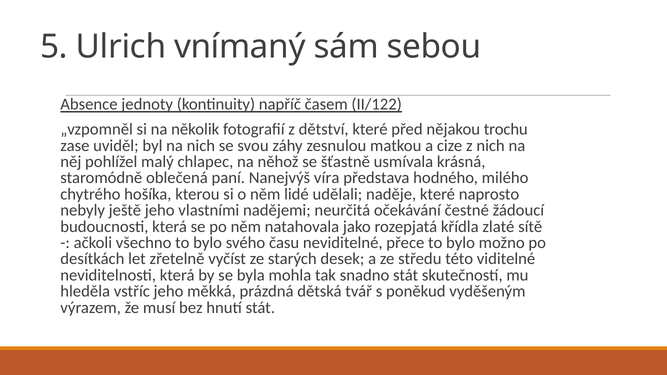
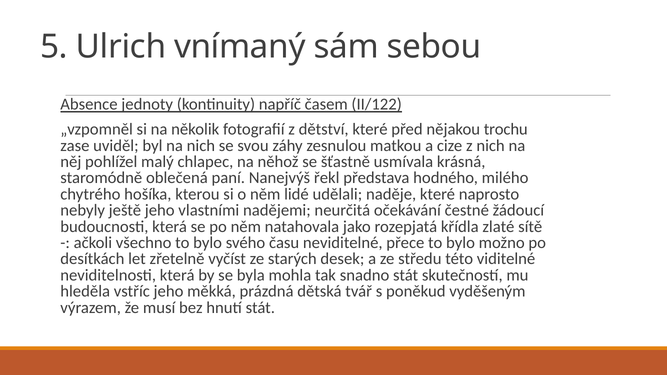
víra: víra -> řekl
